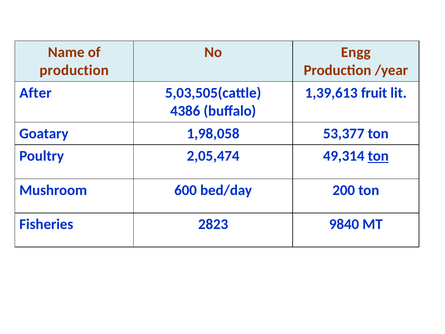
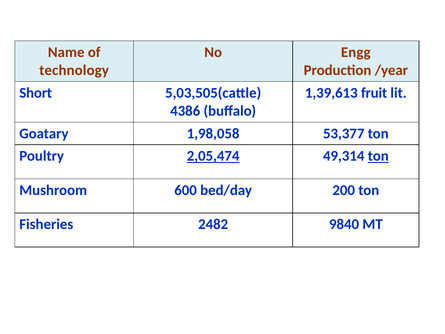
production at (74, 70): production -> technology
After: After -> Short
2,05,474 underline: none -> present
2823: 2823 -> 2482
